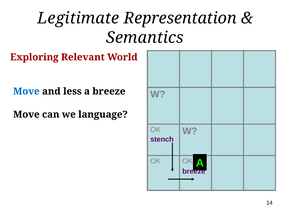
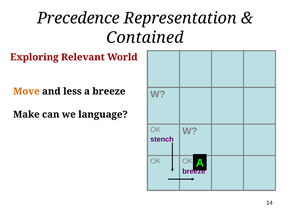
Legitimate: Legitimate -> Precedence
Semantics: Semantics -> Contained
Move at (26, 92) colour: blue -> orange
Move at (26, 115): Move -> Make
